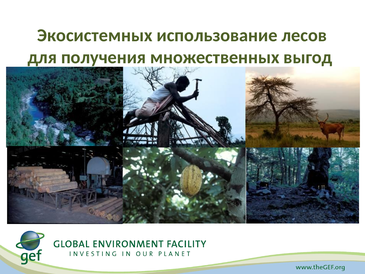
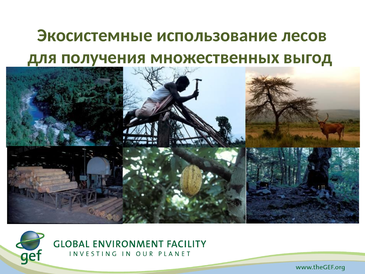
Экосистемных: Экосистемных -> Экосистемные
